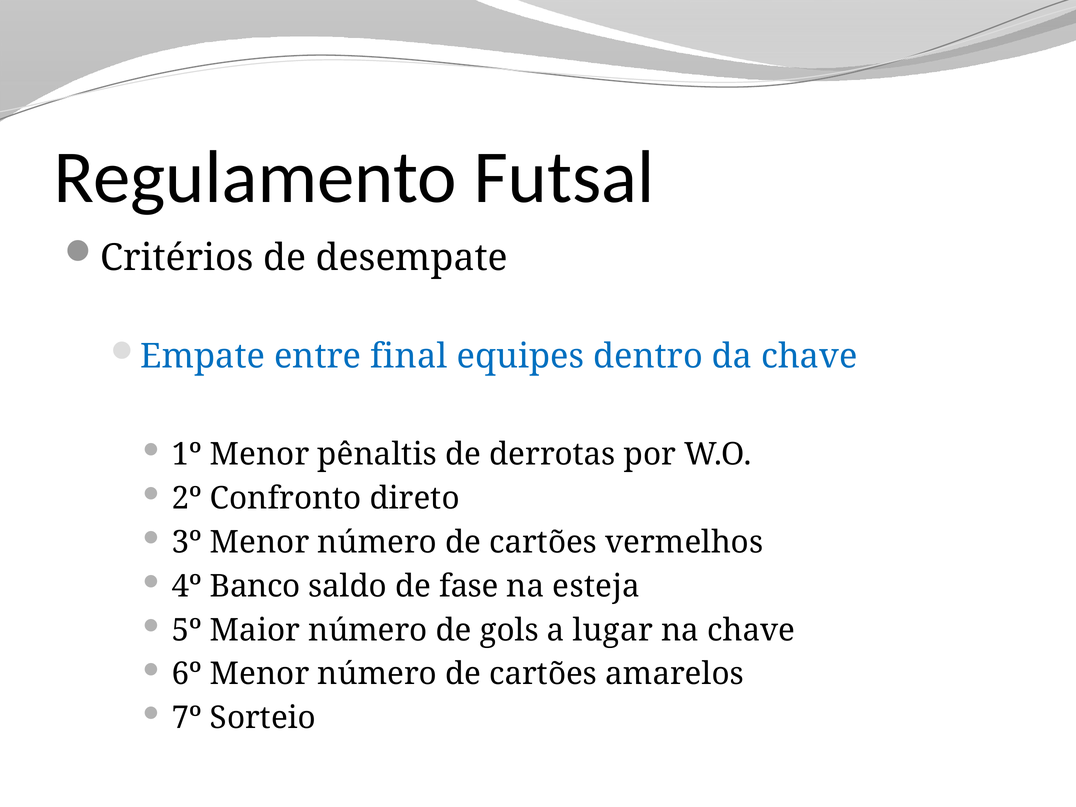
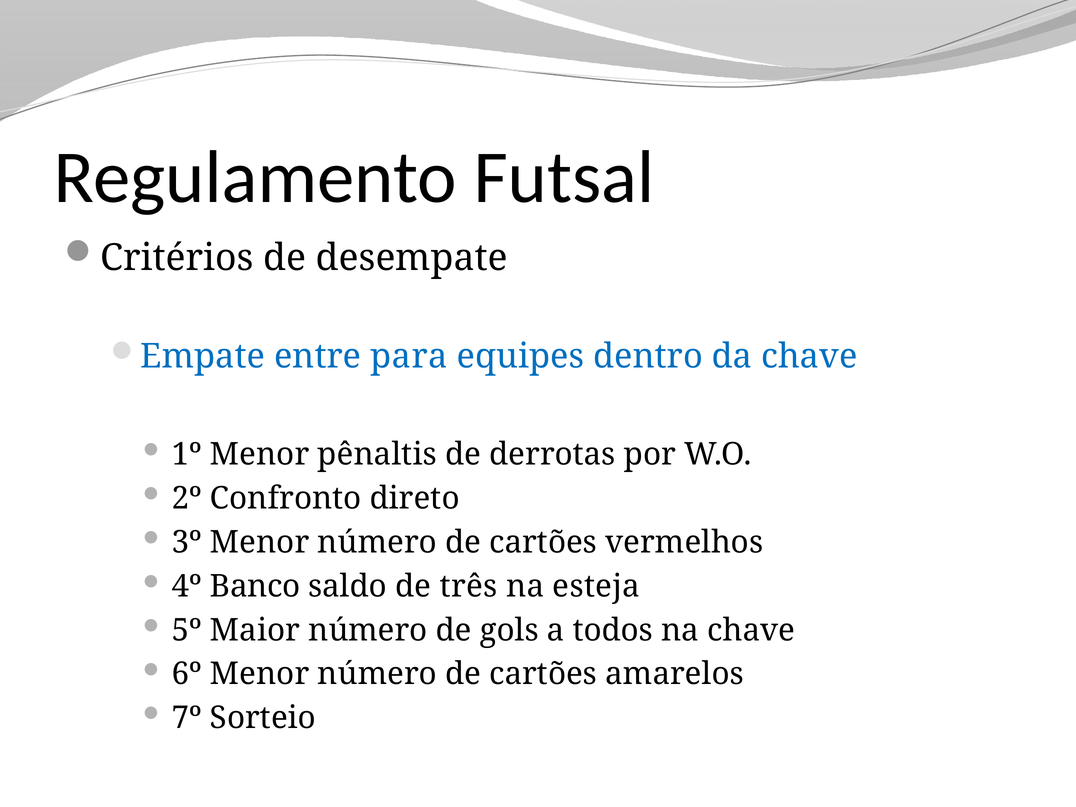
final: final -> para
fase: fase -> três
lugar: lugar -> todos
